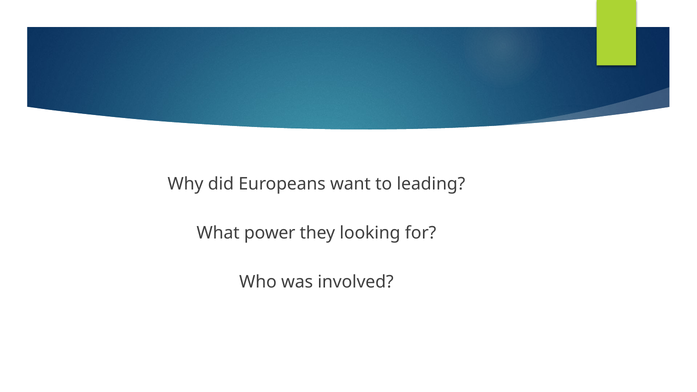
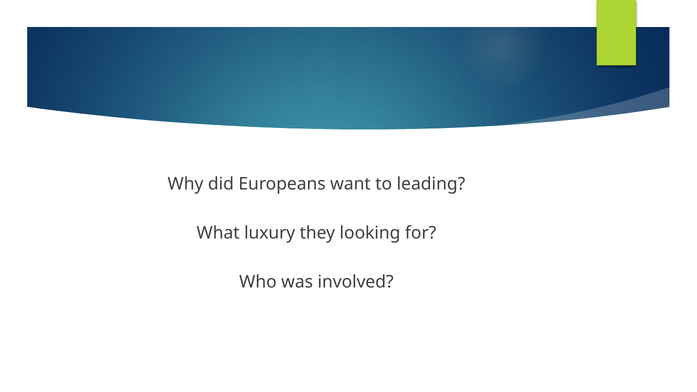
power: power -> luxury
